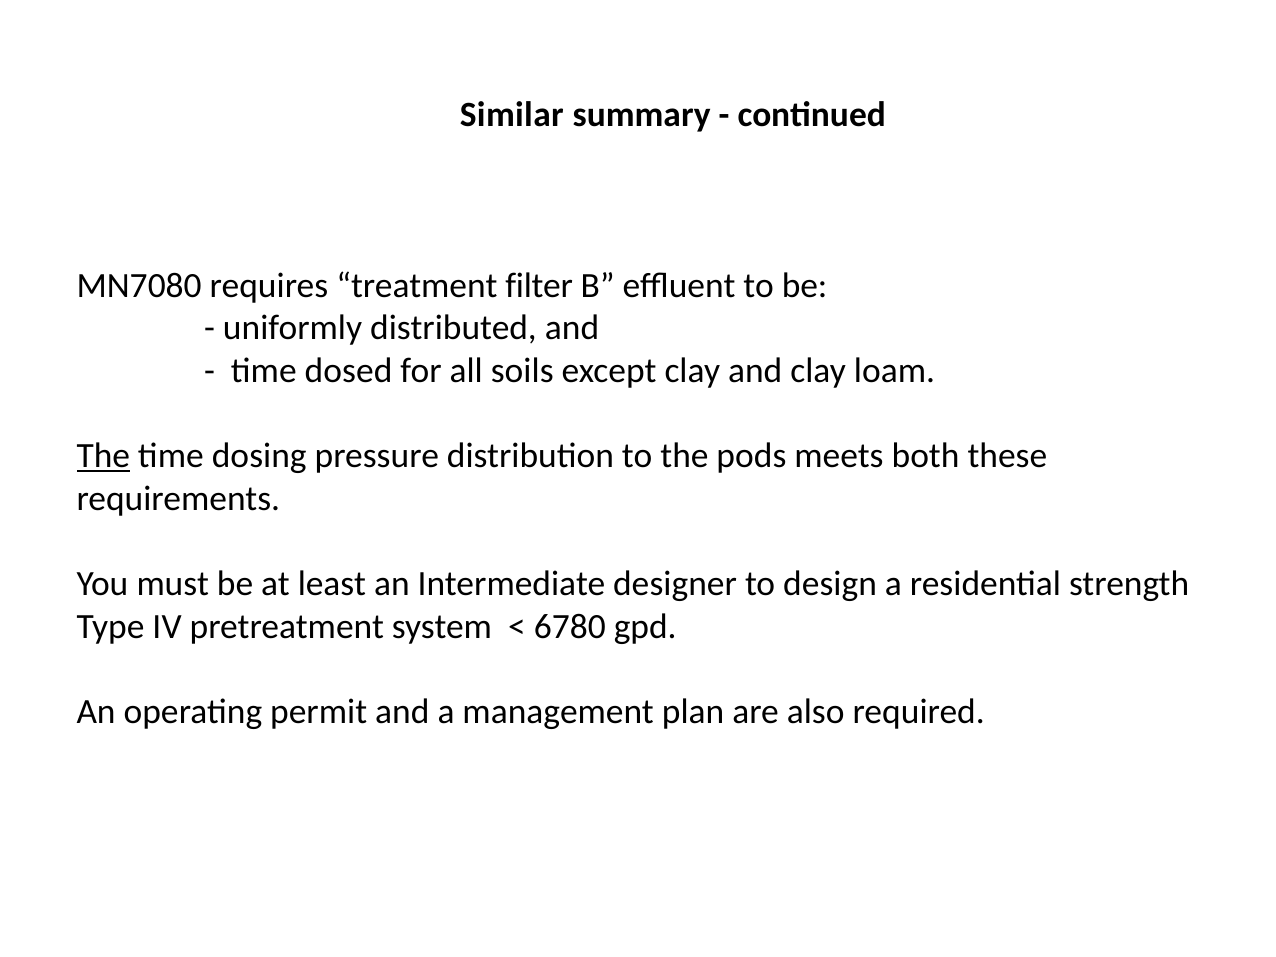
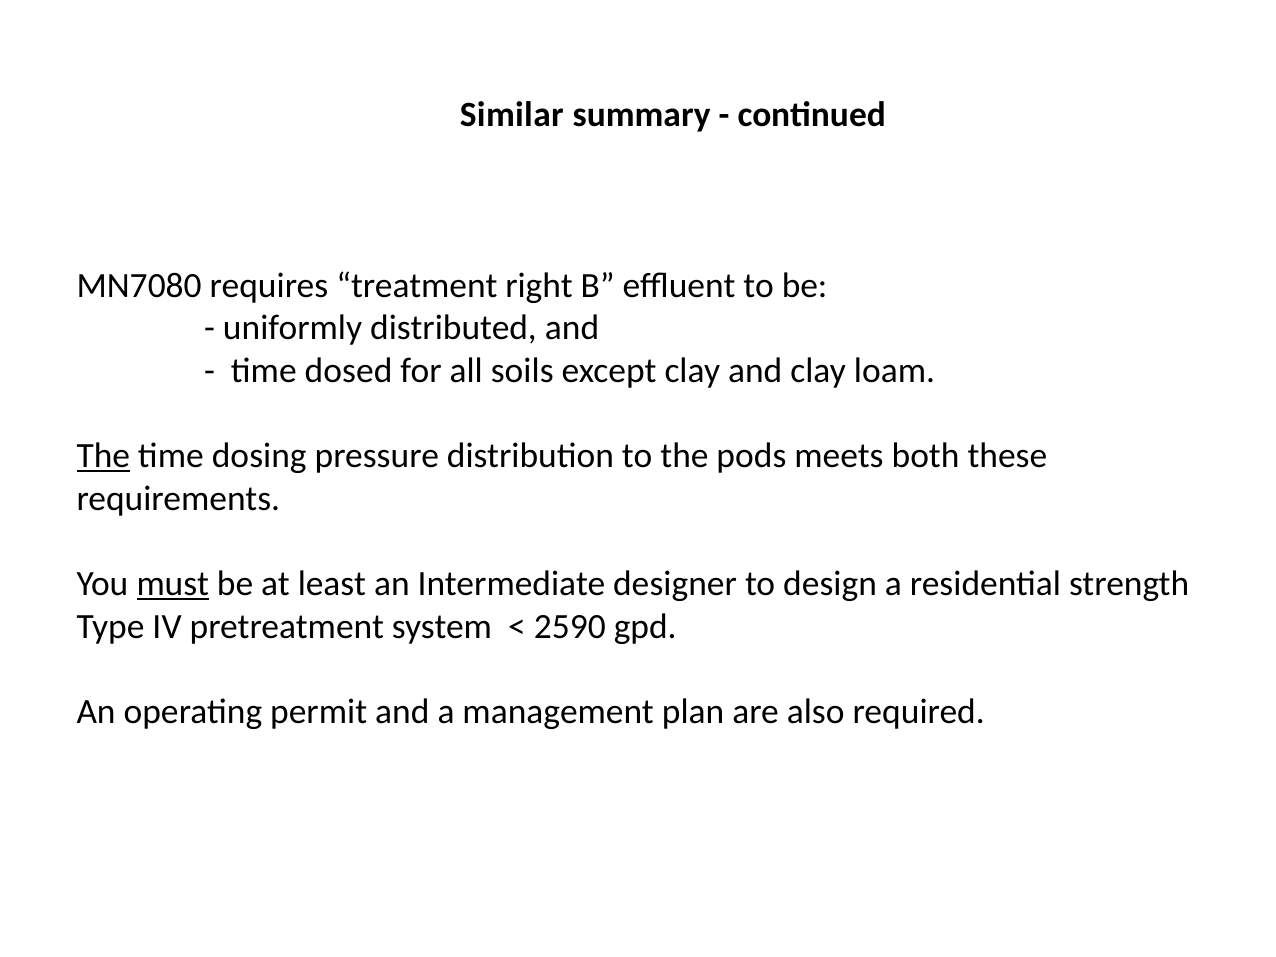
filter: filter -> right
must underline: none -> present
6780: 6780 -> 2590
